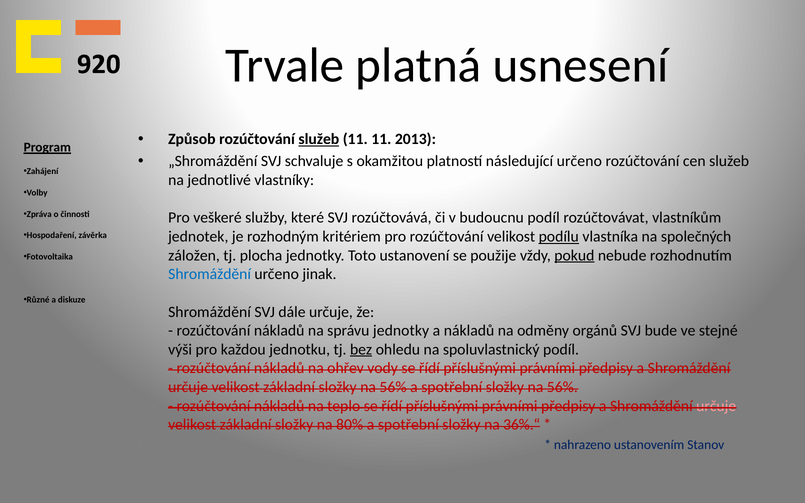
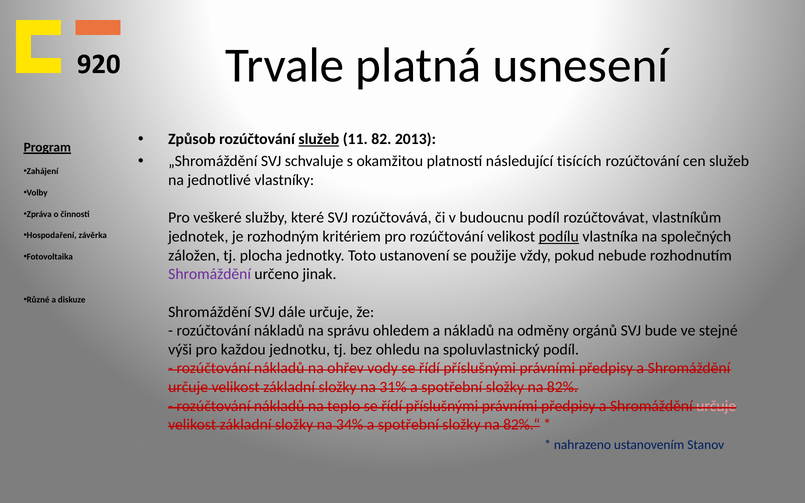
11 11: 11 -> 82
následující určeno: určeno -> tisících
pokud underline: present -> none
Shromáždění at (210, 274) colour: blue -> purple
správu jednotky: jednotky -> ohledem
bez underline: present -> none
základní složky na 56%: 56% -> 31%
spotřební složky na 56%: 56% -> 82%
80%: 80% -> 34%
36%.“: 36%.“ -> 82%.“
